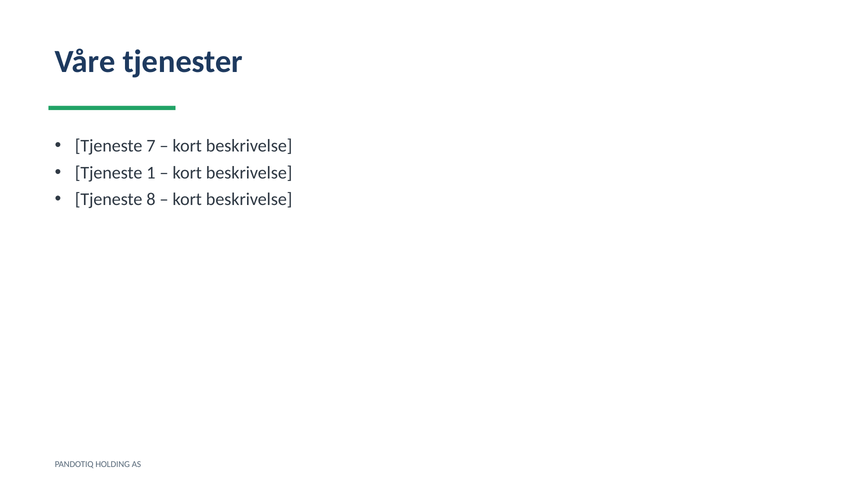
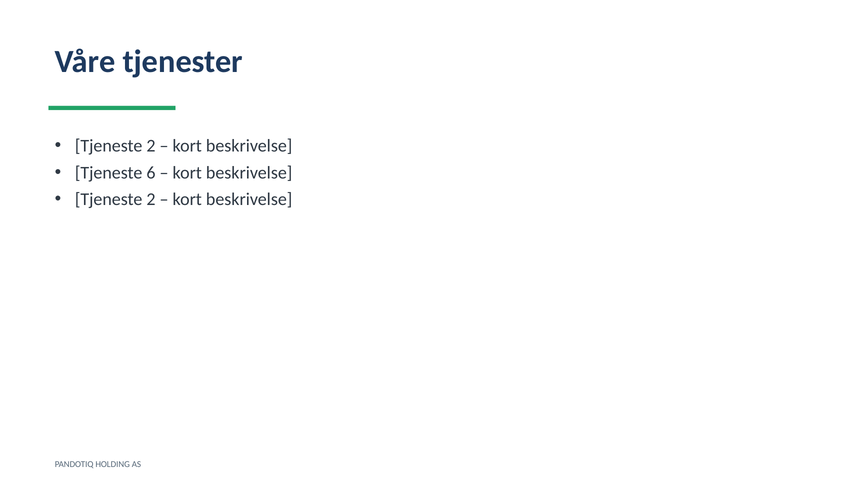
7 at (151, 146): 7 -> 2
1: 1 -> 6
8 at (151, 200): 8 -> 2
